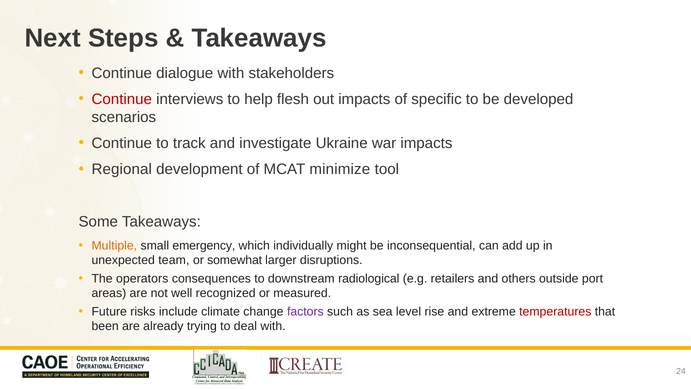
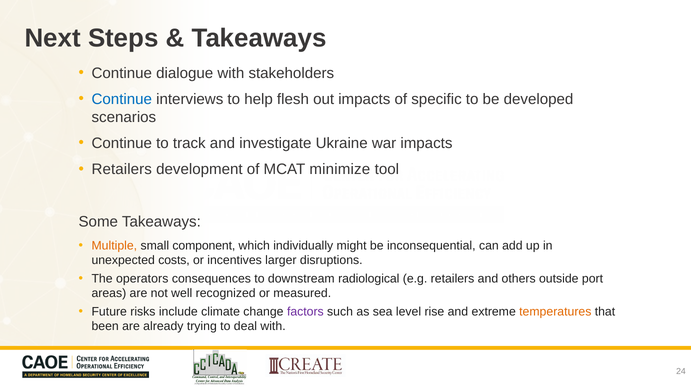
Continue at (122, 99) colour: red -> blue
Regional at (122, 169): Regional -> Retailers
emergency: emergency -> component
team: team -> costs
somewhat: somewhat -> incentives
temperatures colour: red -> orange
